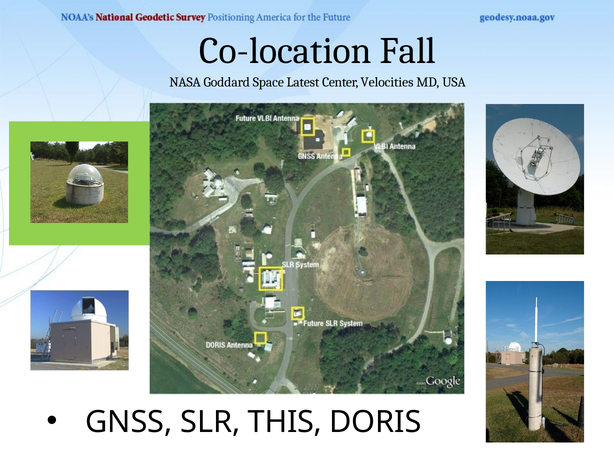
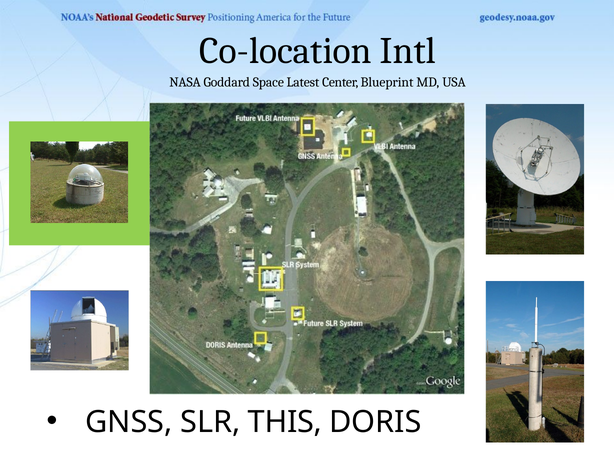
Fall: Fall -> Intl
Velocities: Velocities -> Blueprint
